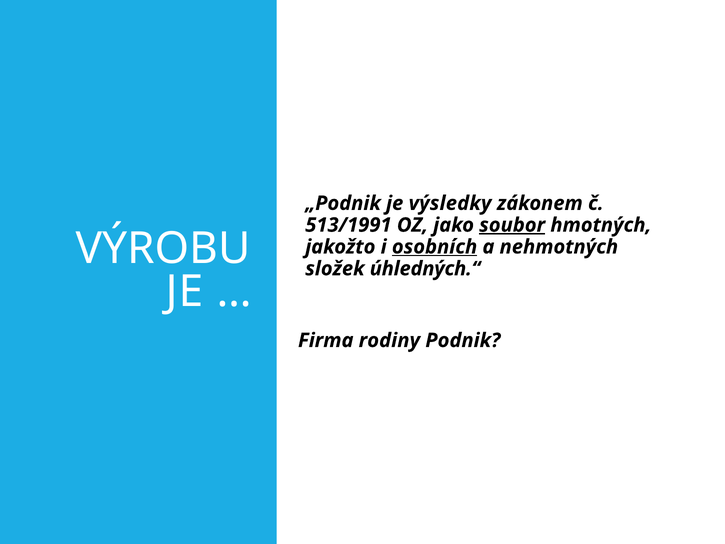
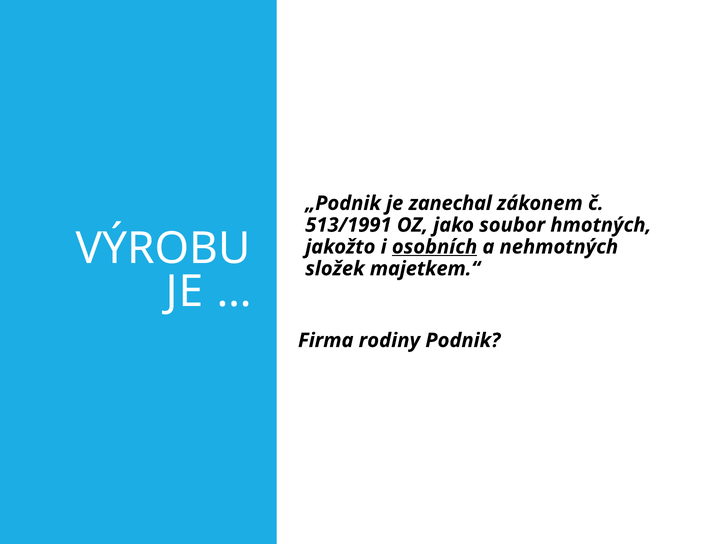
výsledky: výsledky -> zanechal
soubor underline: present -> none
úhledných.“: úhledných.“ -> majetkem.“
